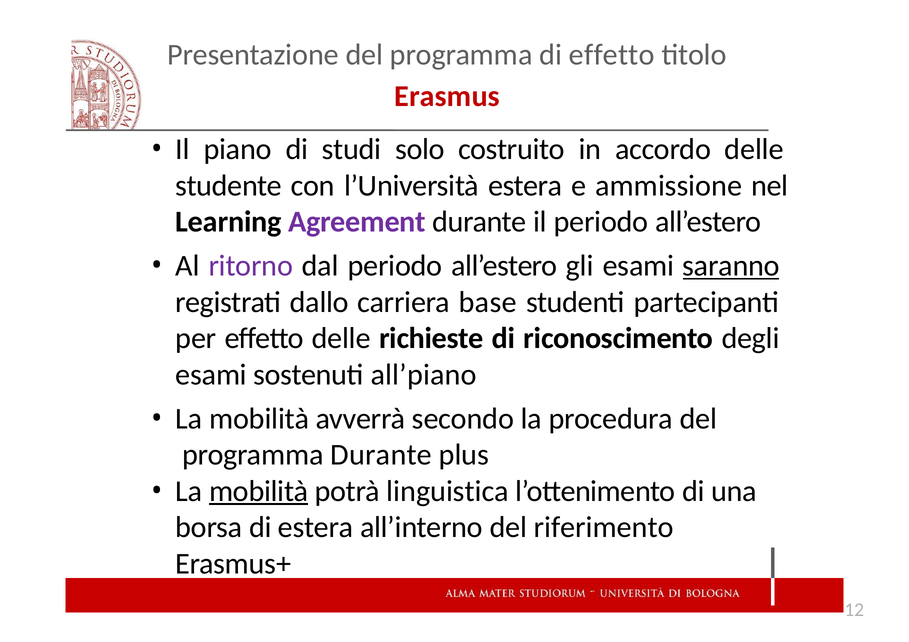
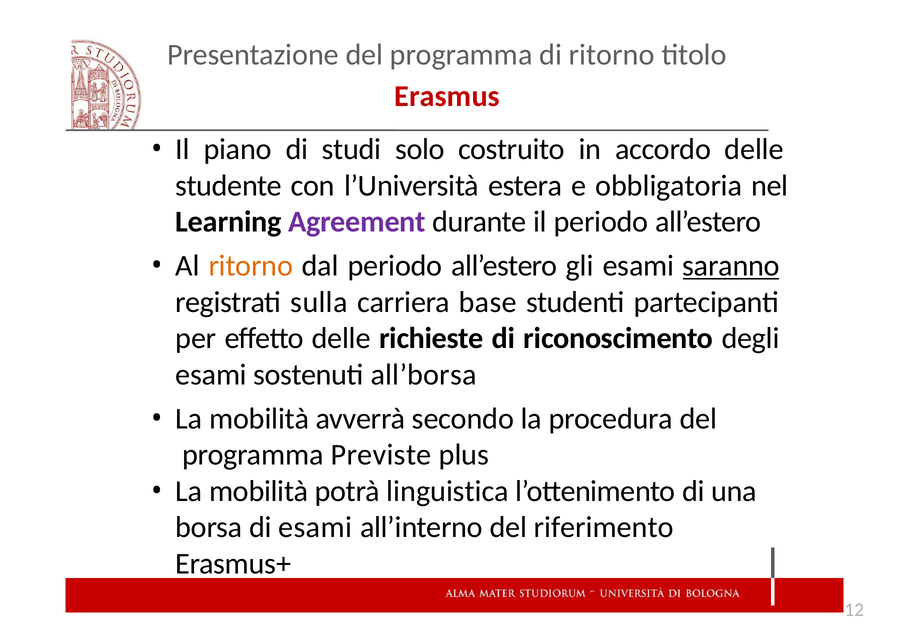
di effetto: effetto -> ritorno
ammissione: ammissione -> obbligatoria
ritorno at (251, 266) colour: purple -> orange
dallo: dallo -> sulla
all’piano: all’piano -> all’borsa
programma Durante: Durante -> Previste
mobilità at (259, 491) underline: present -> none
di estera: estera -> esami
